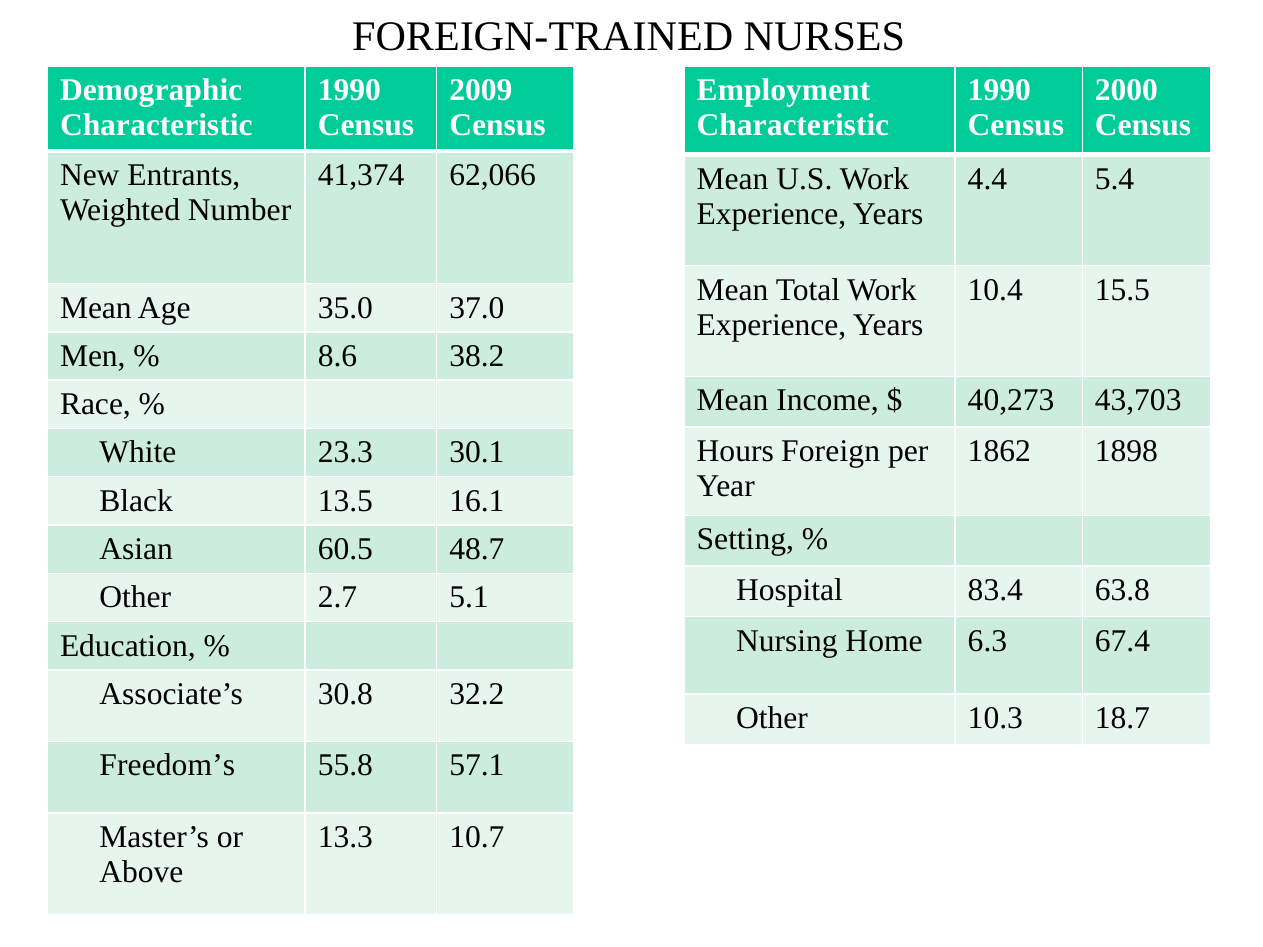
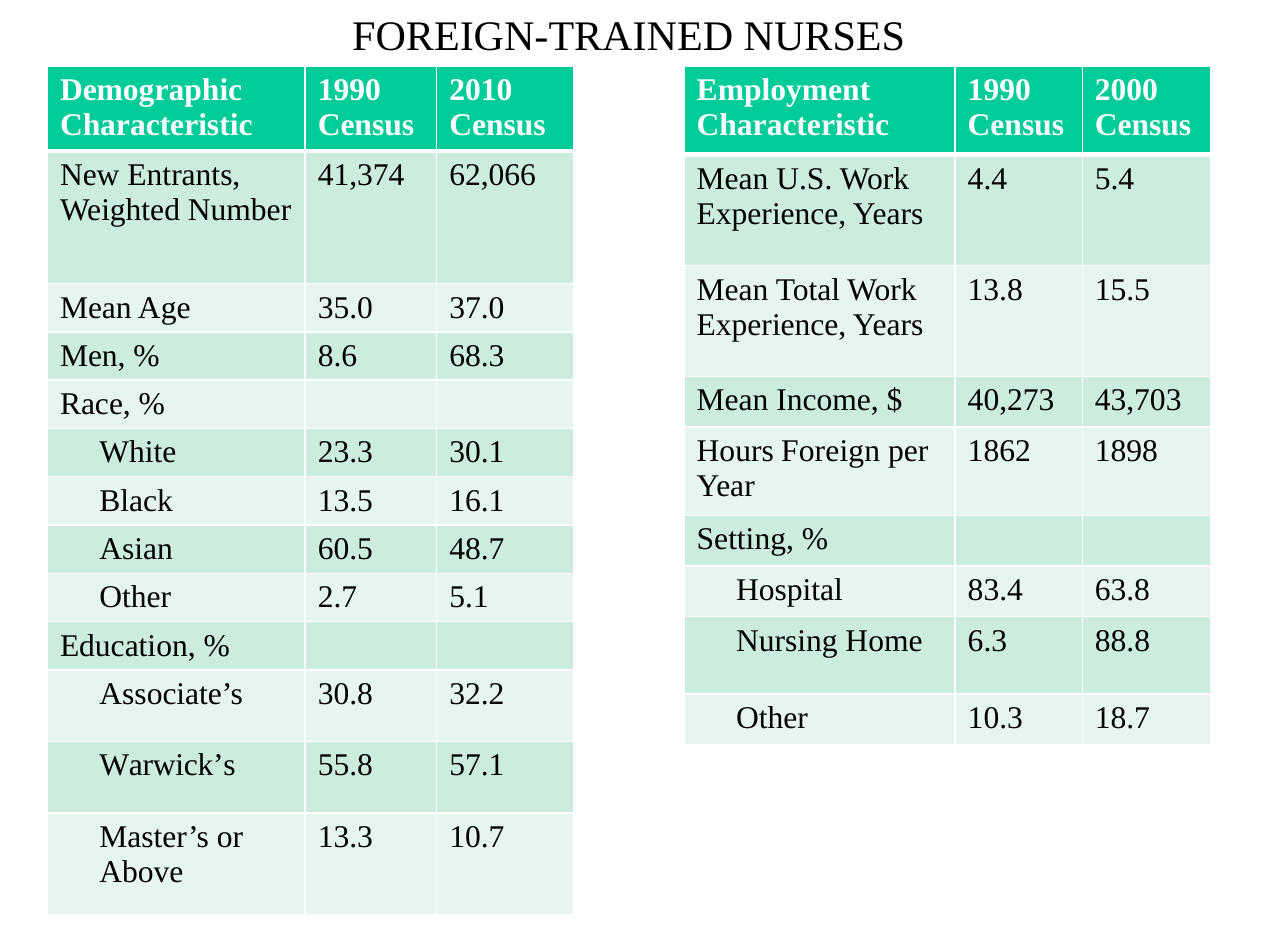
2009: 2009 -> 2010
10.4: 10.4 -> 13.8
38.2: 38.2 -> 68.3
67.4: 67.4 -> 88.8
Freedom’s: Freedom’s -> Warwick’s
